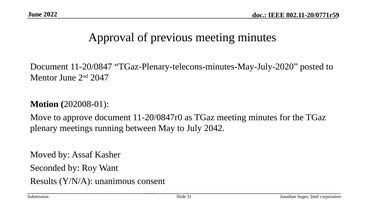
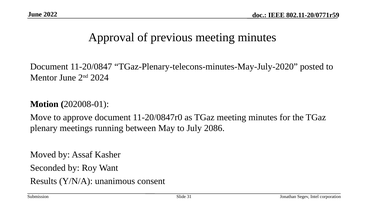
2047: 2047 -> 2024
2042: 2042 -> 2086
